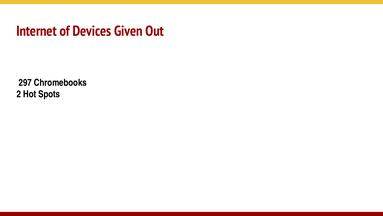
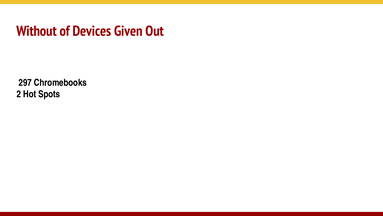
Internet: Internet -> Without
